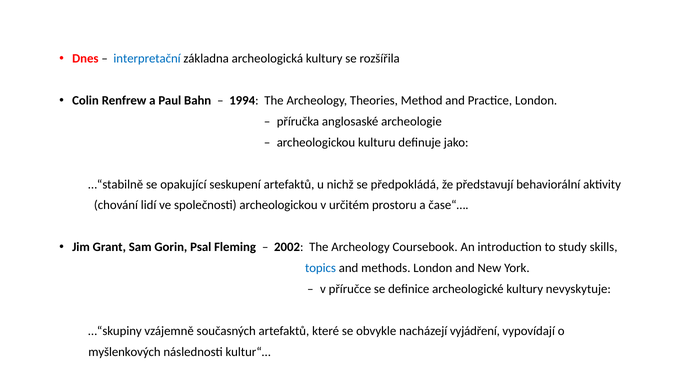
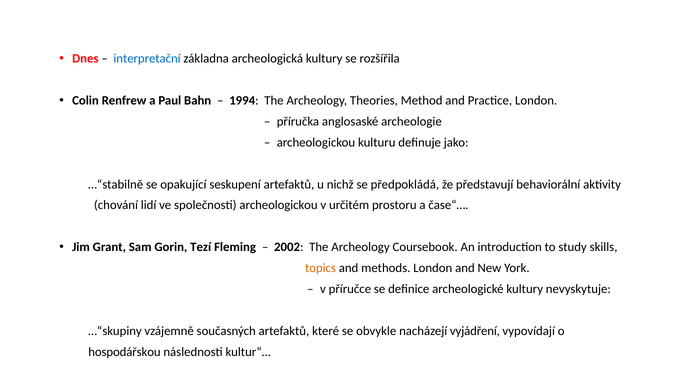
Psal: Psal -> Tezí
topics colour: blue -> orange
myšlenkových: myšlenkových -> hospodářskou
